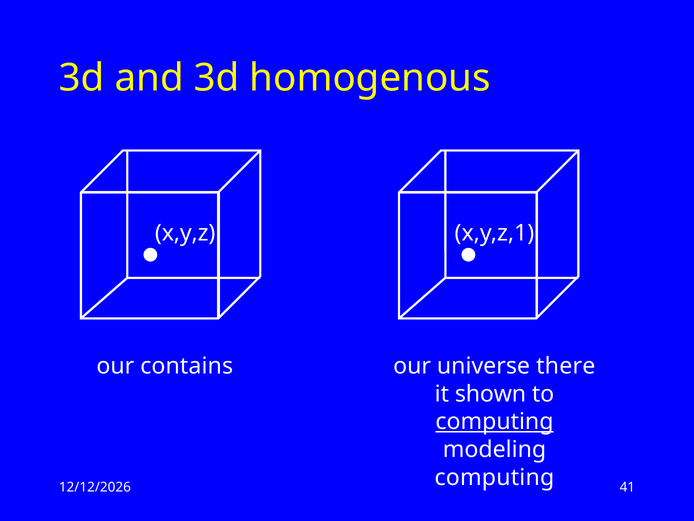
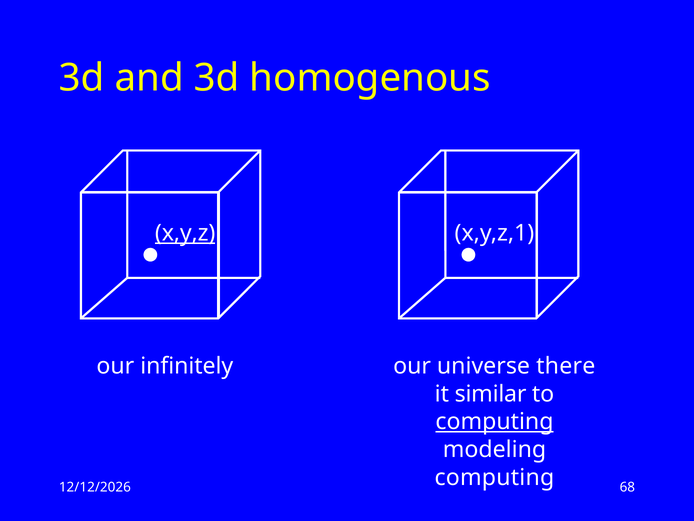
x,y,z underline: none -> present
contains: contains -> infinitely
shown: shown -> similar
41: 41 -> 68
